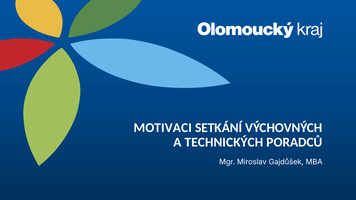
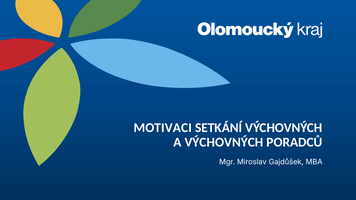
A TECHNICKÝCH: TECHNICKÝCH -> VÝCHOVNÝCH
